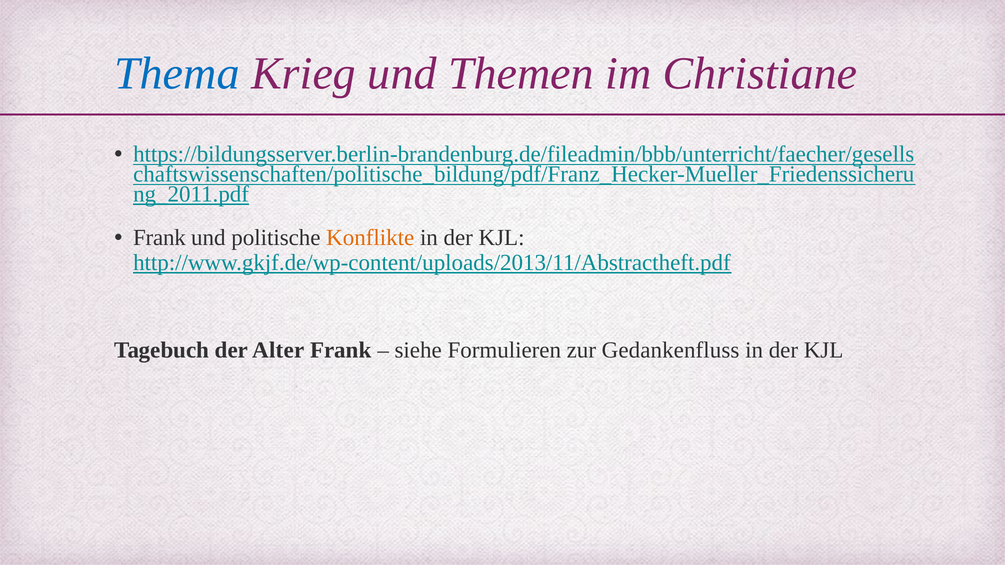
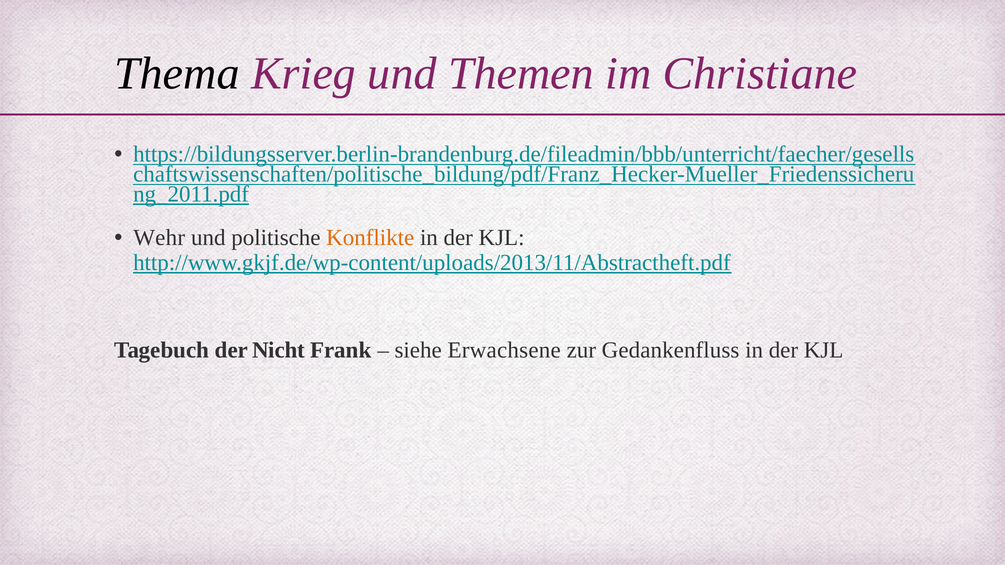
Thema colour: blue -> black
Frank at (159, 238): Frank -> Wehr
Alter: Alter -> Nicht
Formulieren: Formulieren -> Erwachsene
